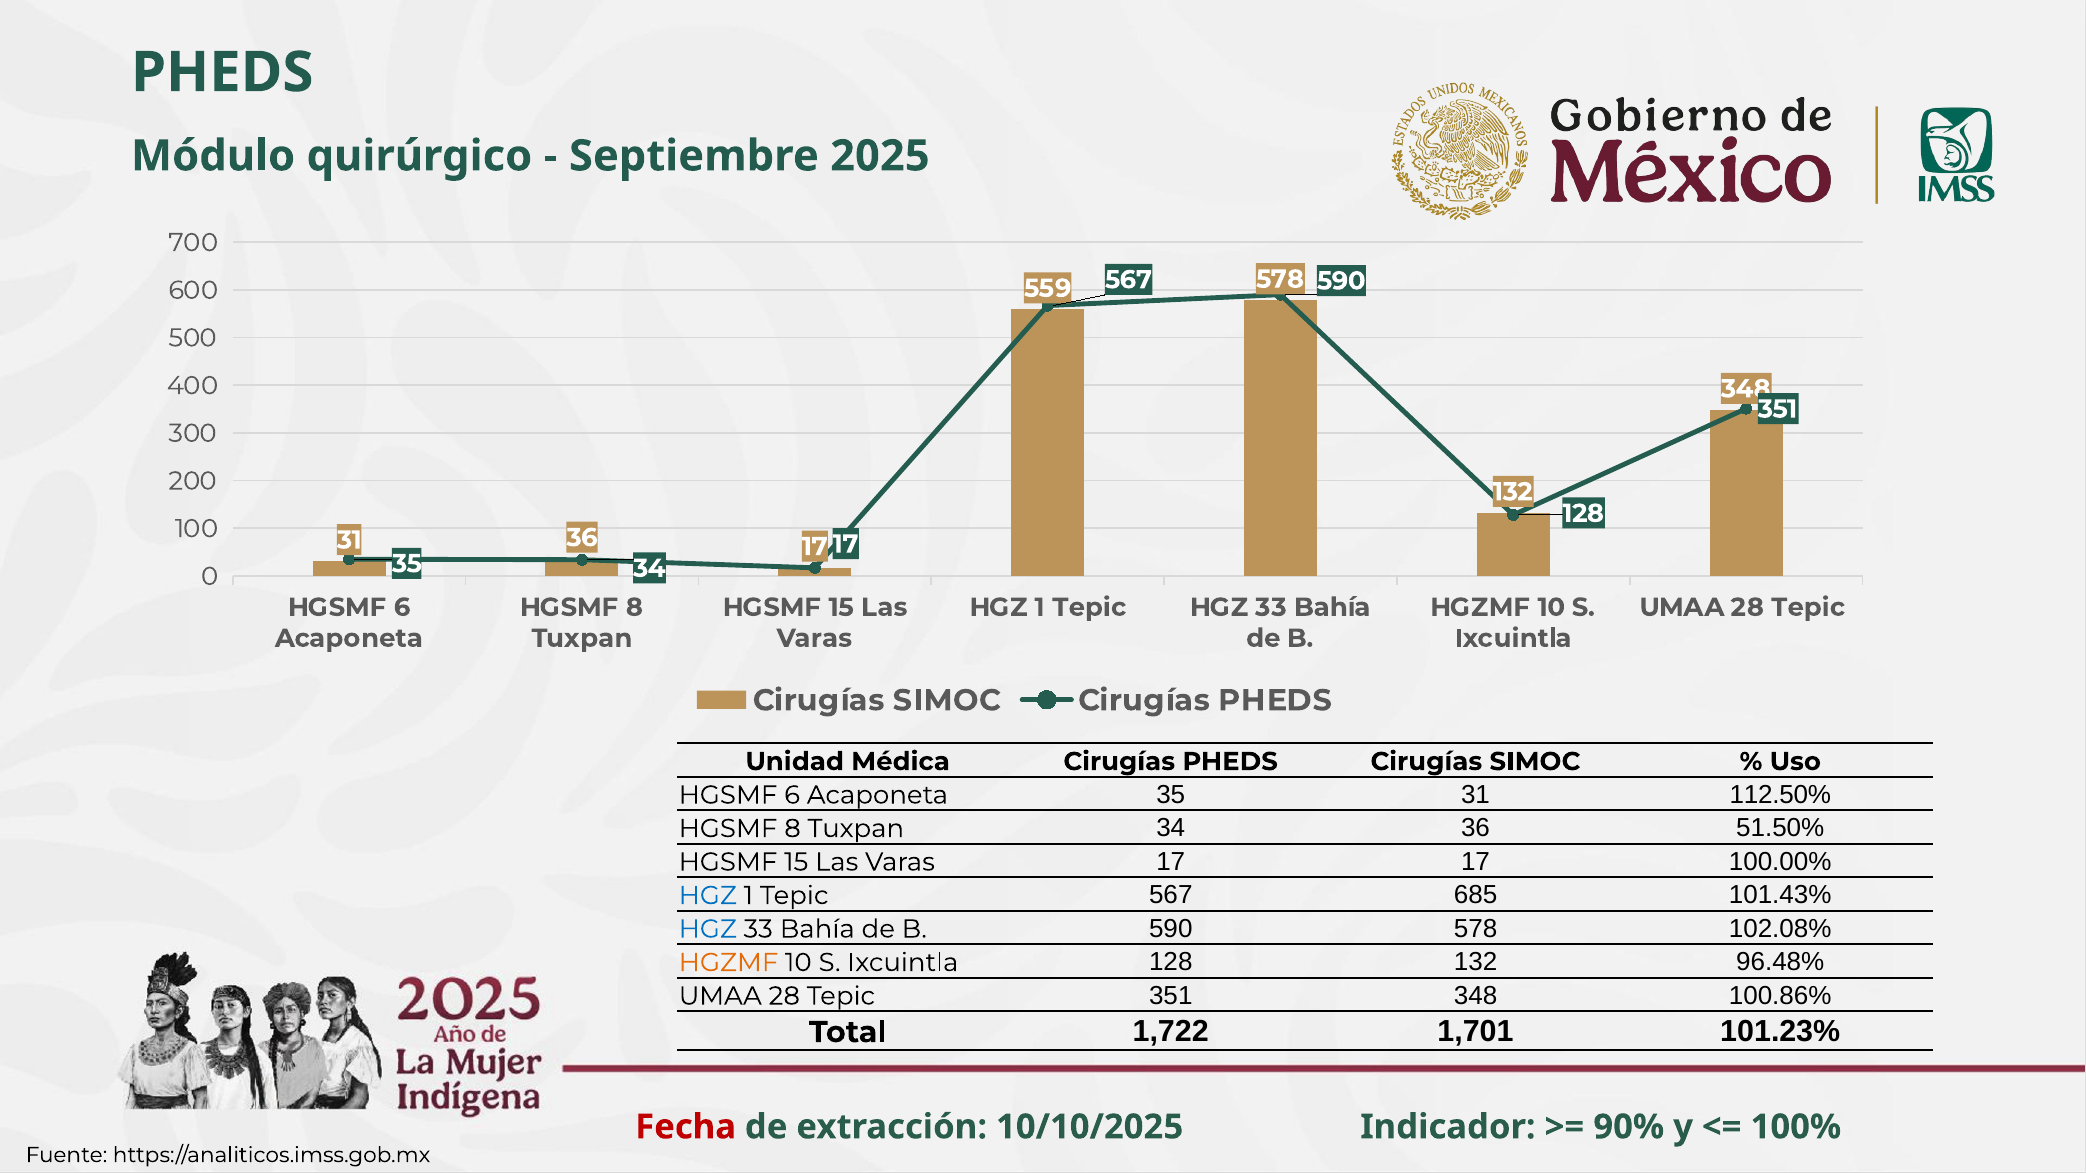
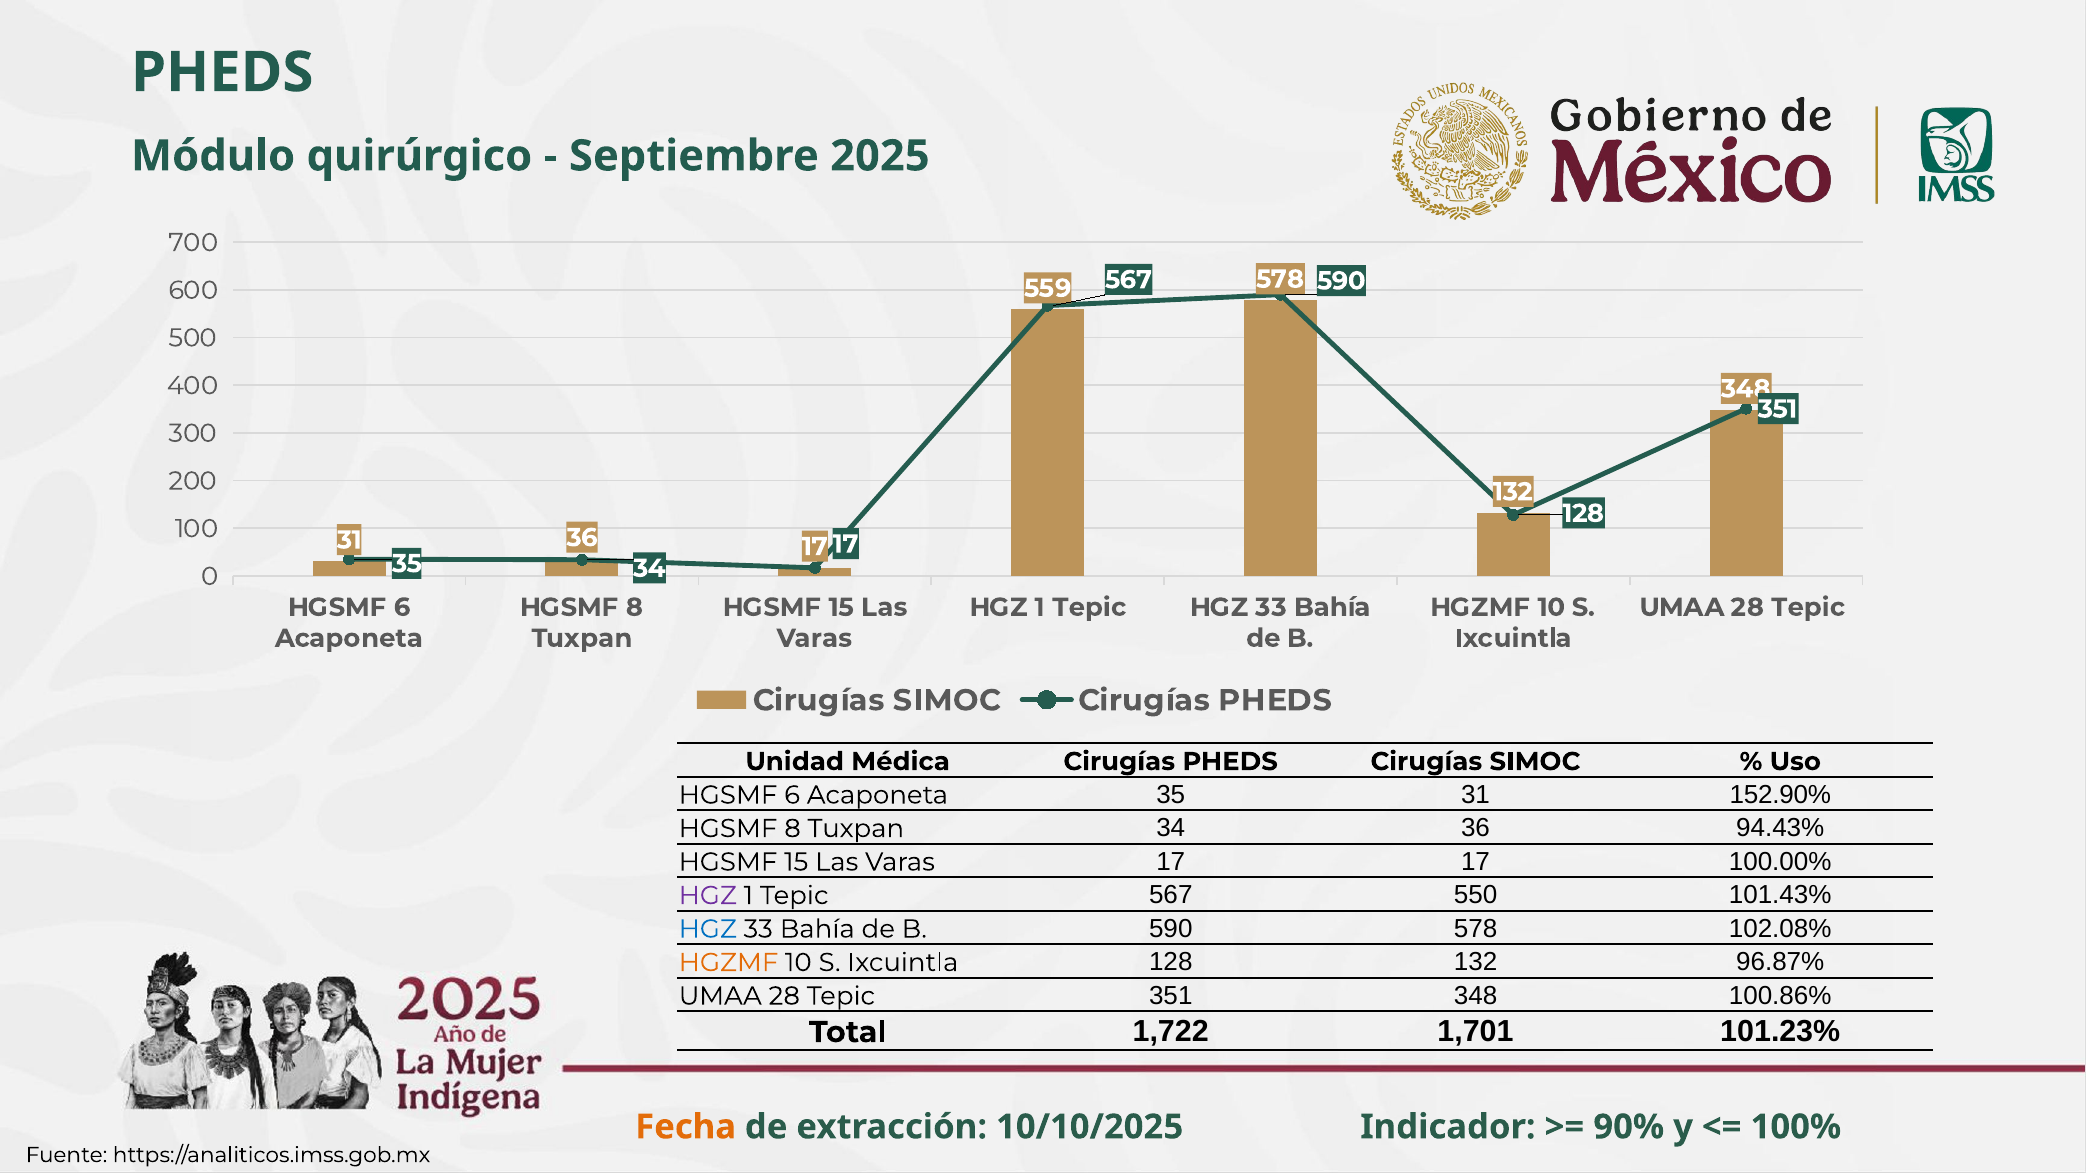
112.50%: 112.50% -> 152.90%
51.50%: 51.50% -> 94.43%
HGZ at (708, 896) colour: blue -> purple
685: 685 -> 550
96.48%: 96.48% -> 96.87%
Fecha colour: red -> orange
